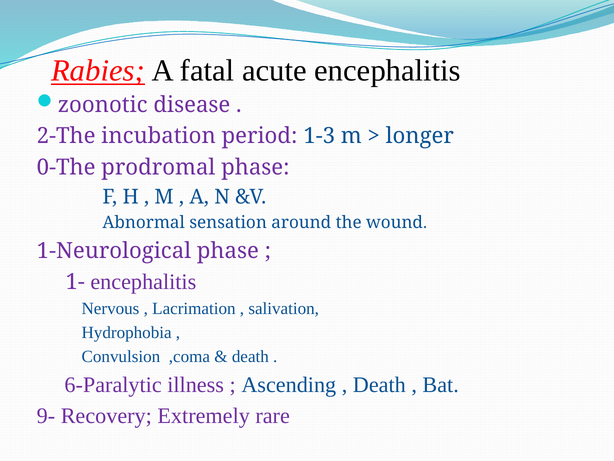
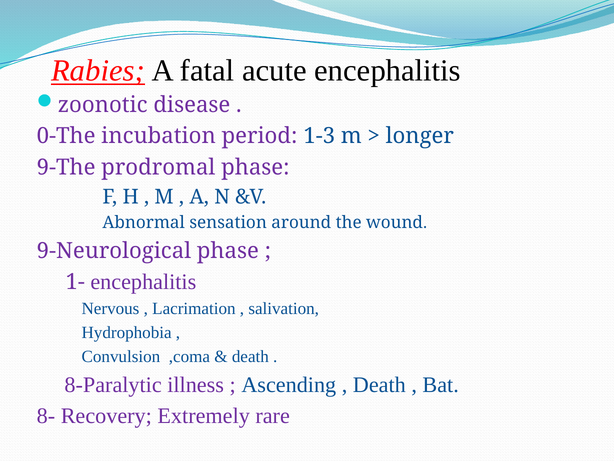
2-The: 2-The -> 0-The
0-The: 0-The -> 9-The
1-Neurological: 1-Neurological -> 9-Neurological
6-Paralytic: 6-Paralytic -> 8-Paralytic
9-: 9- -> 8-
